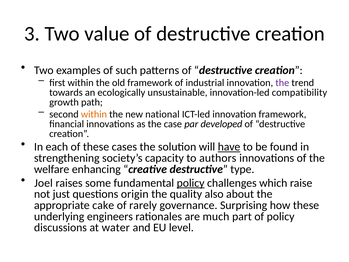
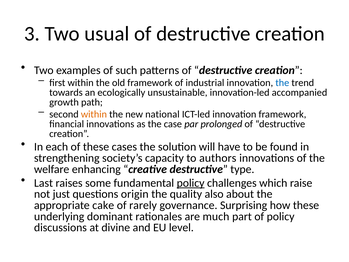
value: value -> usual
the at (282, 83) colour: purple -> blue
compatibility: compatibility -> accompanied
developed: developed -> prolonged
have underline: present -> none
Joel: Joel -> Last
engineers: engineers -> dominant
water: water -> divine
